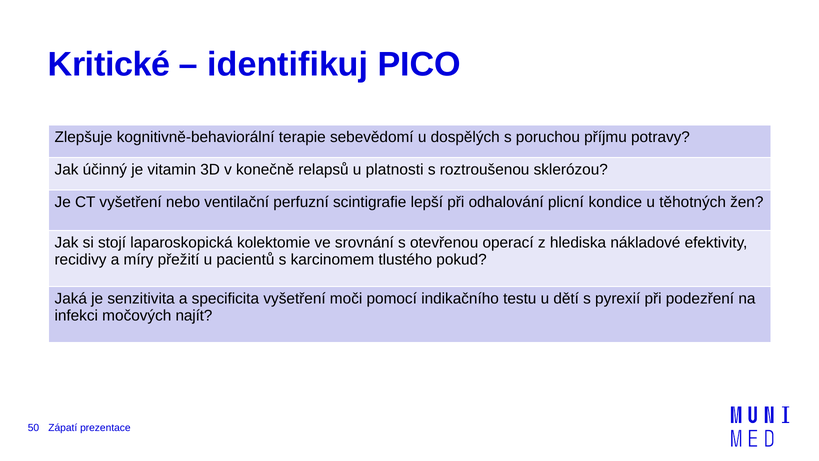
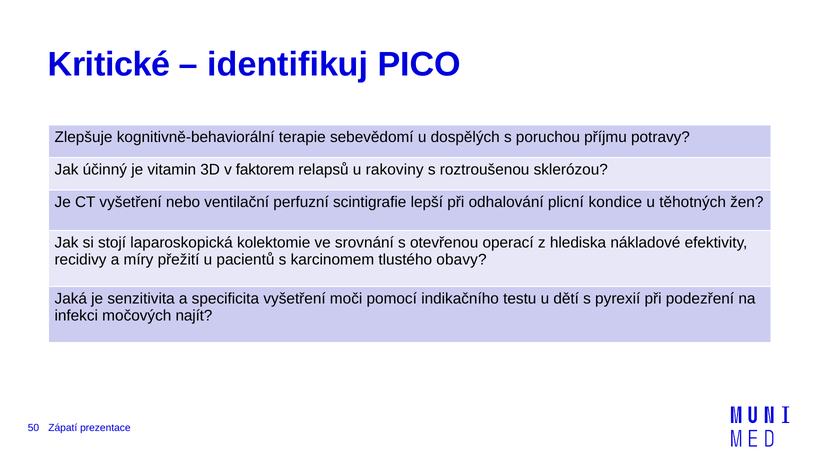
konečně: konečně -> faktorem
platnosti: platnosti -> rakoviny
pokud: pokud -> obavy
